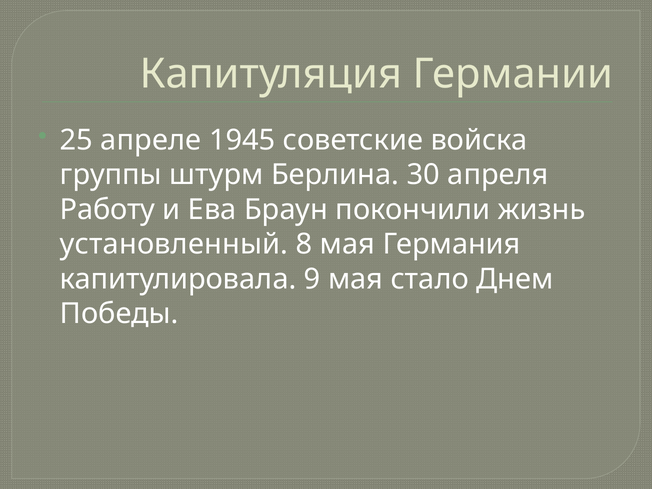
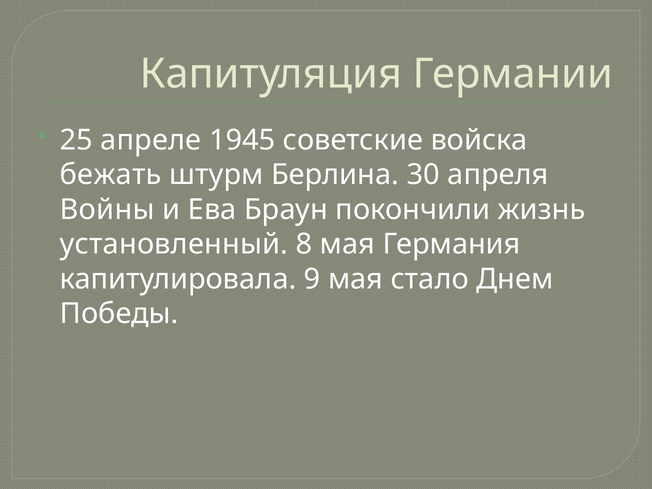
группы: группы -> бежать
Работу: Работу -> Войны
